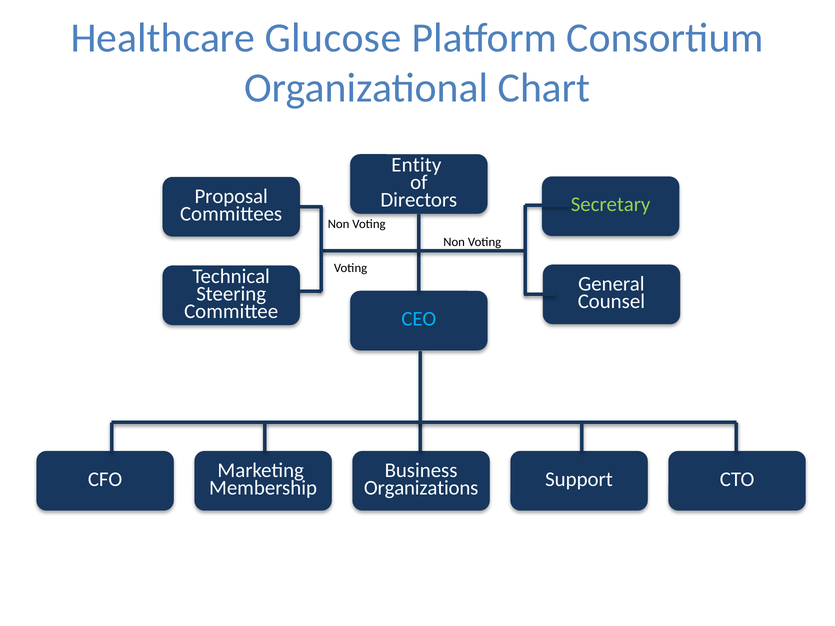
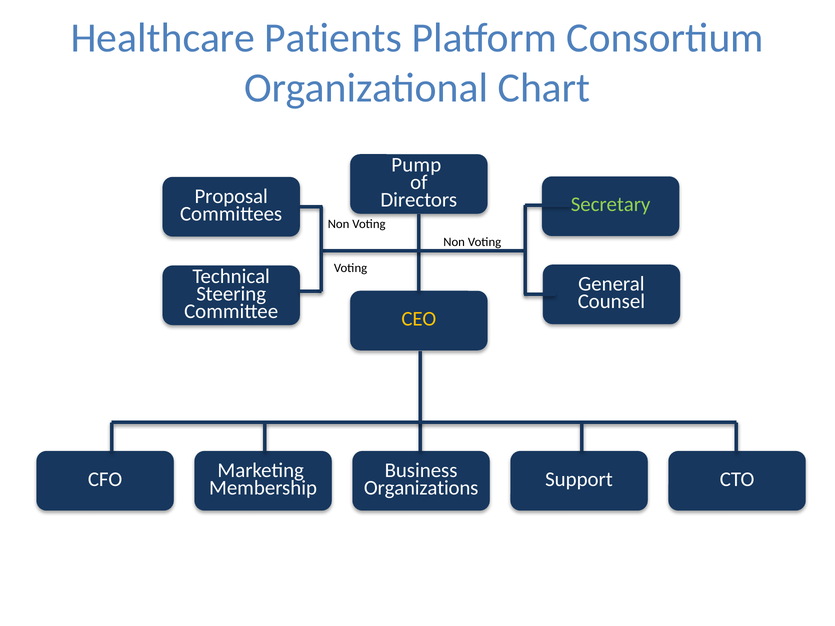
Glucose: Glucose -> Patients
Entity: Entity -> Pump
CEO colour: light blue -> yellow
